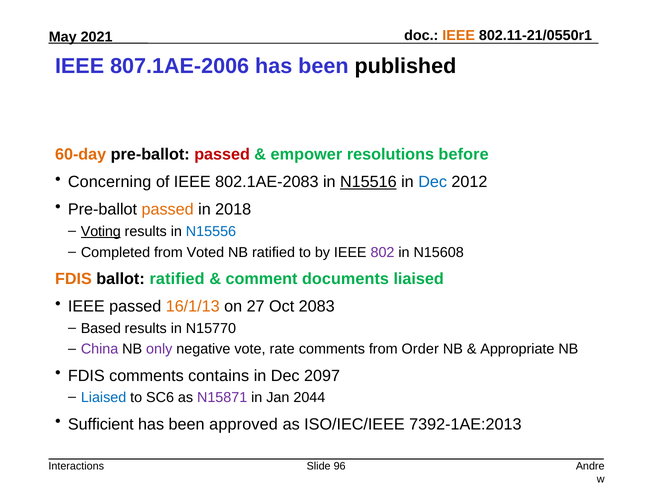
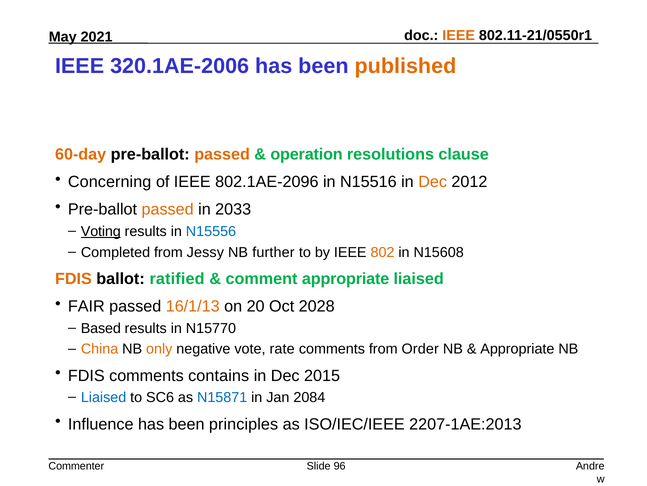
807.1AE-2006: 807.1AE-2006 -> 320.1AE-2006
published colour: black -> orange
passed at (222, 154) colour: red -> orange
empower: empower -> operation
before: before -> clause
802.1AE-2083: 802.1AE-2083 -> 802.1AE-2096
N15516 underline: present -> none
Dec at (433, 182) colour: blue -> orange
2018: 2018 -> 2033
Voted: Voted -> Jessy
NB ratified: ratified -> further
802 colour: purple -> orange
comment documents: documents -> appropriate
IEEE at (86, 306): IEEE -> FAIR
27: 27 -> 20
2083: 2083 -> 2028
China colour: purple -> orange
only colour: purple -> orange
2097: 2097 -> 2015
N15871 colour: purple -> blue
2044: 2044 -> 2084
Sufficient: Sufficient -> Influence
approved: approved -> principles
7392-1AE:2013: 7392-1AE:2013 -> 2207-1AE:2013
Interactions: Interactions -> Commenter
